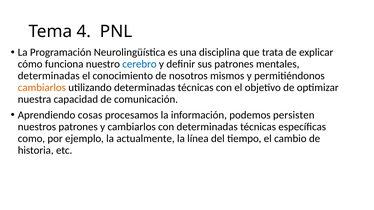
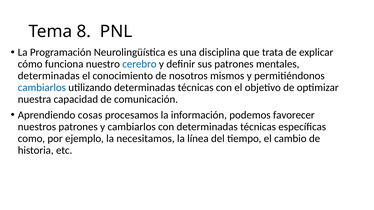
4: 4 -> 8
cambiarlos at (42, 88) colour: orange -> blue
persisten: persisten -> favorecer
actualmente: actualmente -> necesitamos
